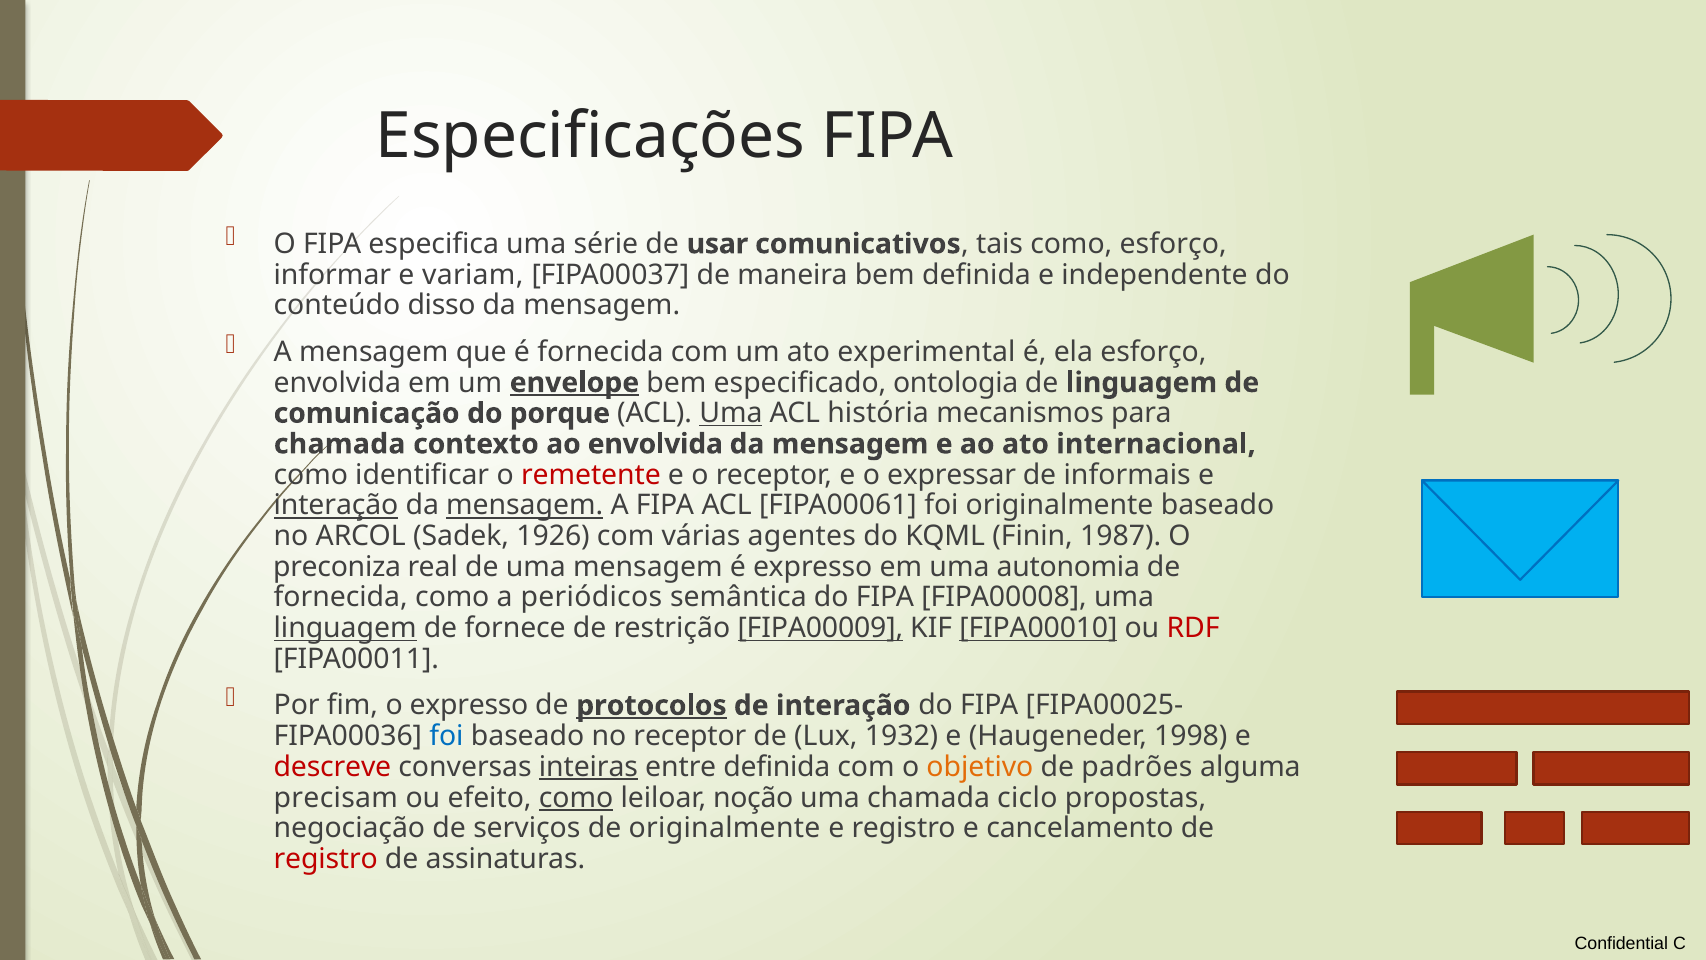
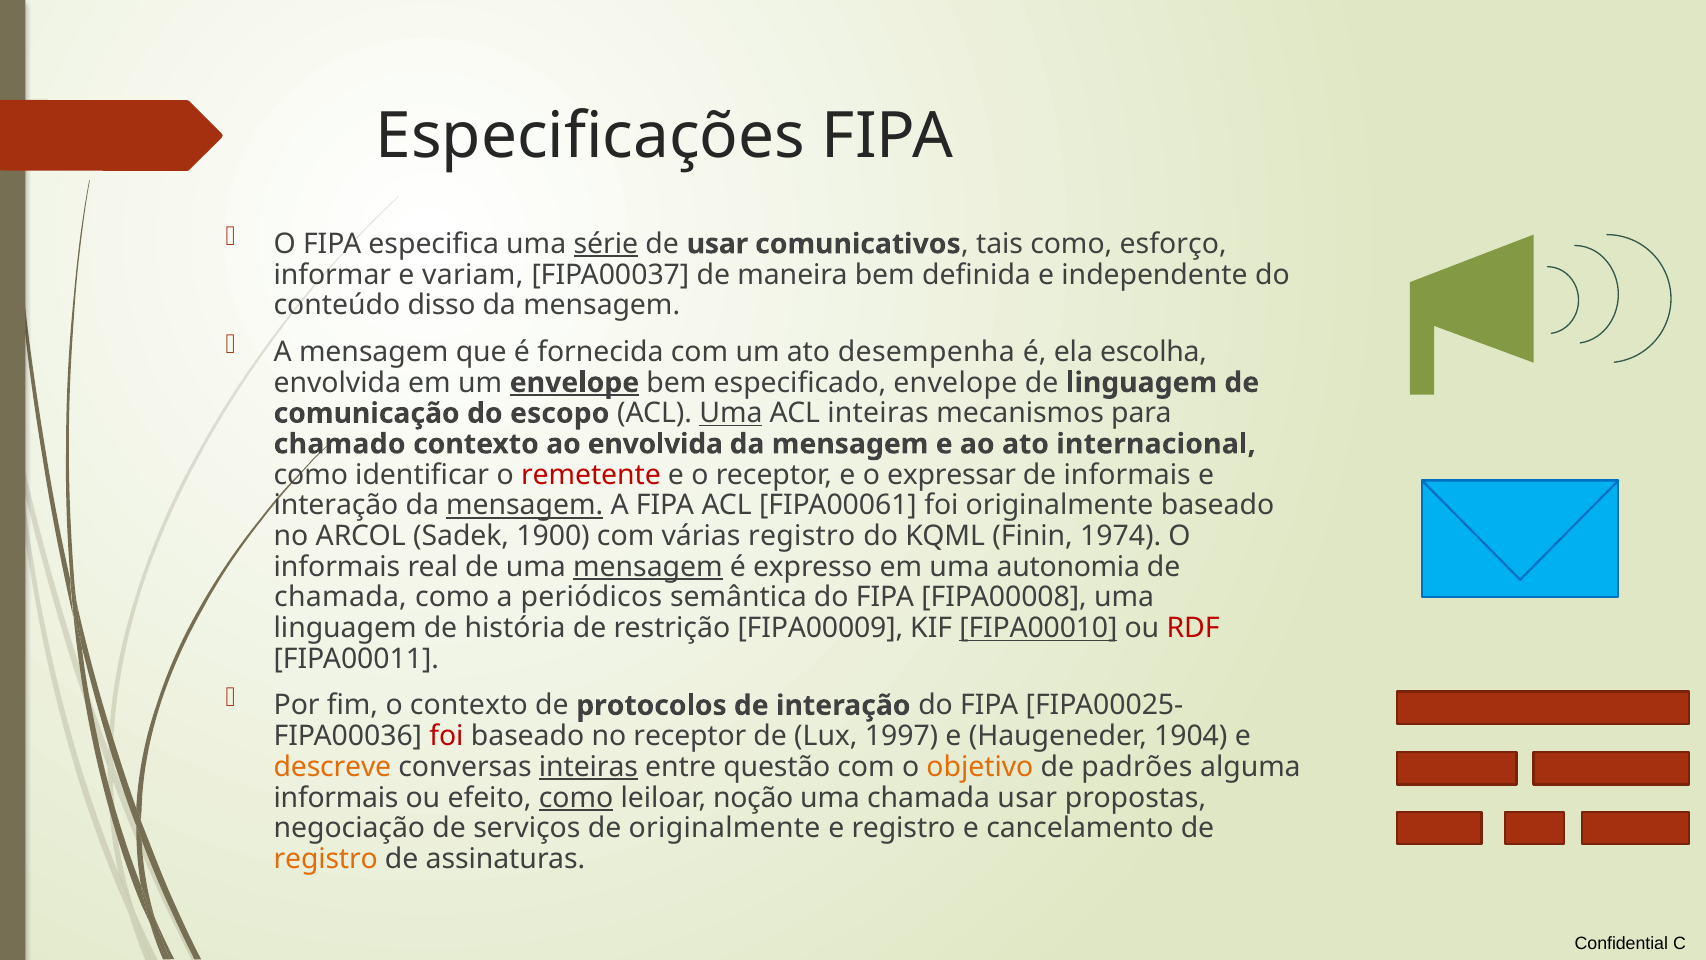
série underline: none -> present
experimental: experimental -> desempenha
ela esforço: esforço -> escolha
especificado ontologia: ontologia -> envelope
porque: porque -> escopo
ACL história: história -> inteiras
chamada at (340, 444): chamada -> chamado
interação at (336, 505) underline: present -> none
1926: 1926 -> 1900
várias agentes: agentes -> registro
1987: 1987 -> 1974
preconiza at (337, 567): preconiza -> informais
mensagem at (648, 567) underline: none -> present
fornecida at (341, 597): fornecida -> chamada
linguagem at (345, 628) underline: present -> none
fornece: fornece -> história
FIPA00009 underline: present -> none
o expresso: expresso -> contexto
protocolos underline: present -> none
foi at (446, 736) colour: blue -> red
1932: 1932 -> 1997
1998: 1998 -> 1904
descreve colour: red -> orange
entre definida: definida -> questão
precisam at (336, 797): precisam -> informais
chamada ciclo: ciclo -> usar
registro at (326, 859) colour: red -> orange
